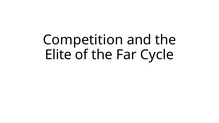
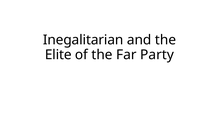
Competition: Competition -> Inegalitarian
Cycle: Cycle -> Party
